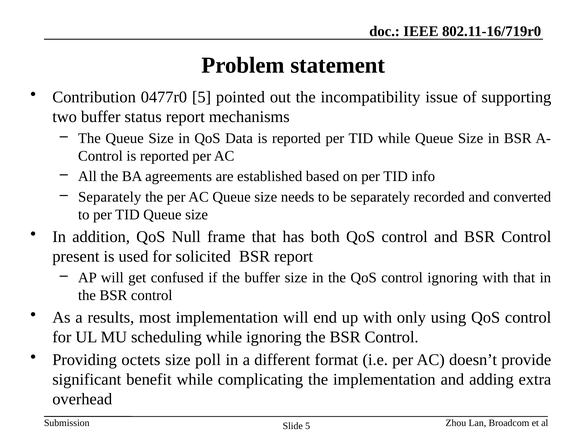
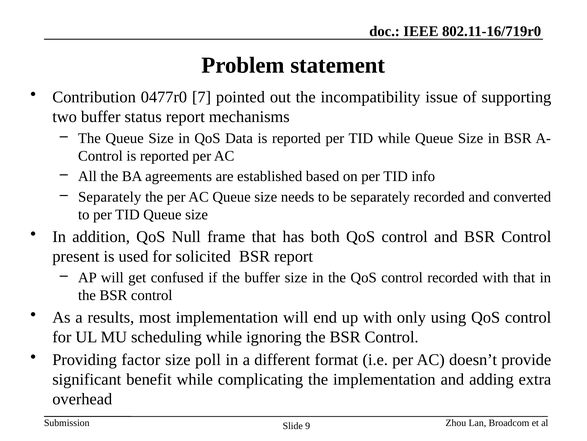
0477r0 5: 5 -> 7
control ignoring: ignoring -> recorded
octets: octets -> factor
Slide 5: 5 -> 9
